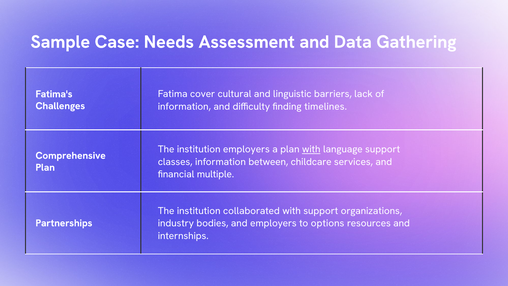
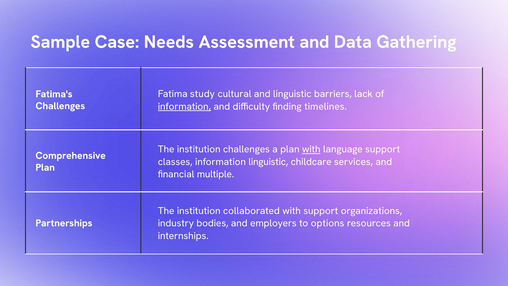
cover: cover -> study
information at (184, 106) underline: none -> present
institution employers: employers -> challenges
information between: between -> linguistic
